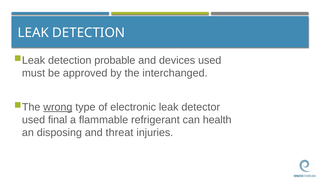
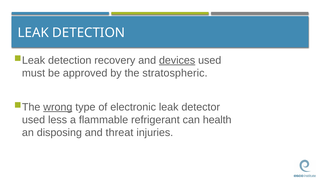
probable: probable -> recovery
devices underline: none -> present
interchanged: interchanged -> stratospheric
final: final -> less
